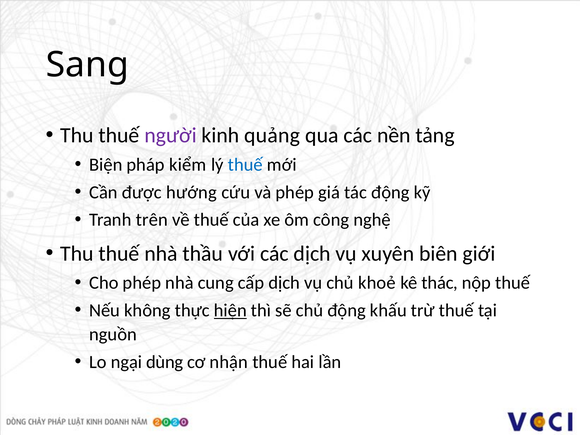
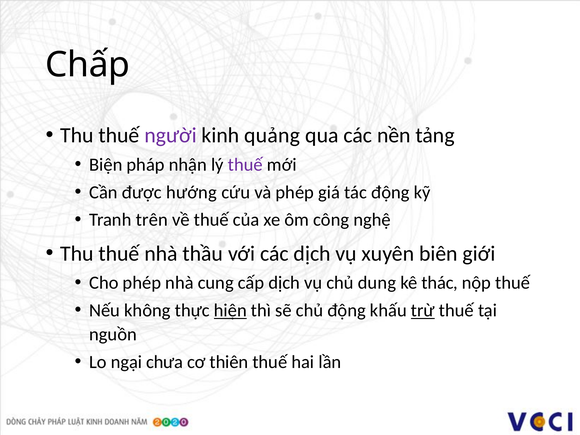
Sang: Sang -> Chấp
kiểm: kiểm -> nhận
thuế at (245, 165) colour: blue -> purple
khoẻ: khoẻ -> dung
trừ underline: none -> present
dùng: dùng -> chưa
nhận: nhận -> thiên
